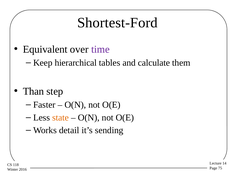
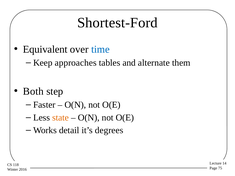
time colour: purple -> blue
hierarchical: hierarchical -> approaches
calculate: calculate -> alternate
Than: Than -> Both
sending: sending -> degrees
